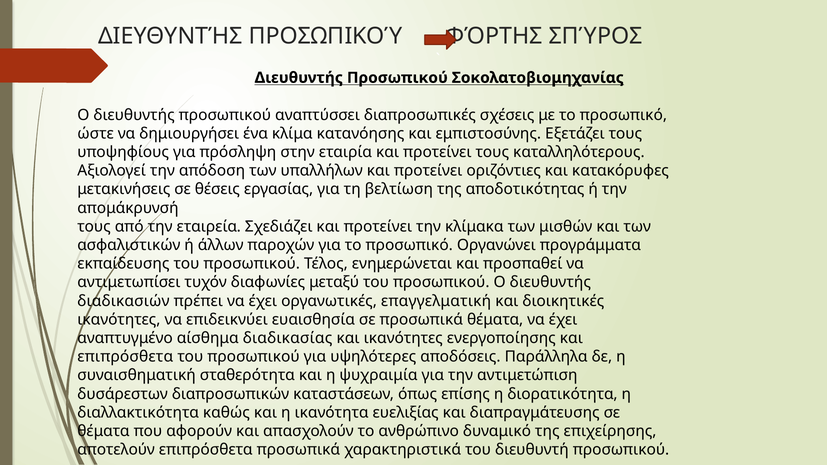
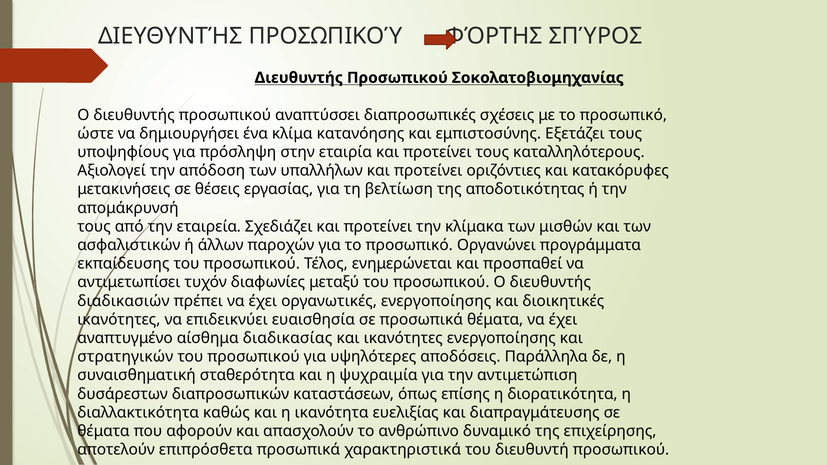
οργανωτικές επαγγελματική: επαγγελματική -> ενεργοποίησης
επιπρόσθετα at (125, 357): επιπρόσθετα -> στρατηγικών
